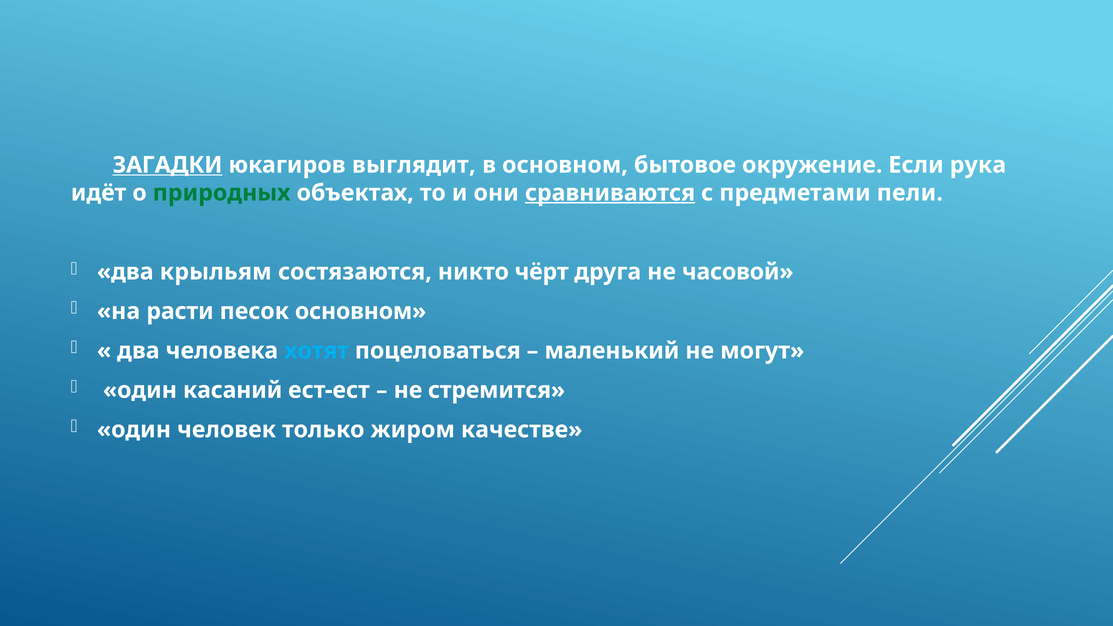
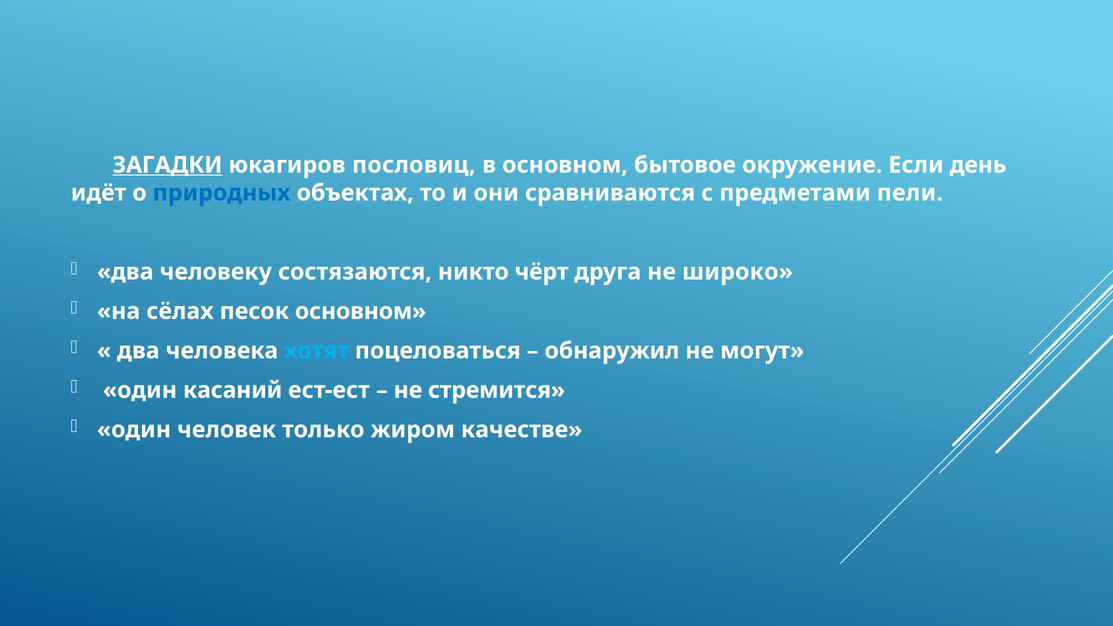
выглядит: выглядит -> пословиц
рука: рука -> день
природных colour: green -> blue
сравниваются underline: present -> none
крыльям: крыльям -> человеку
часовой: часовой -> широко
расти: расти -> сёлах
маленький: маленький -> обнаружил
